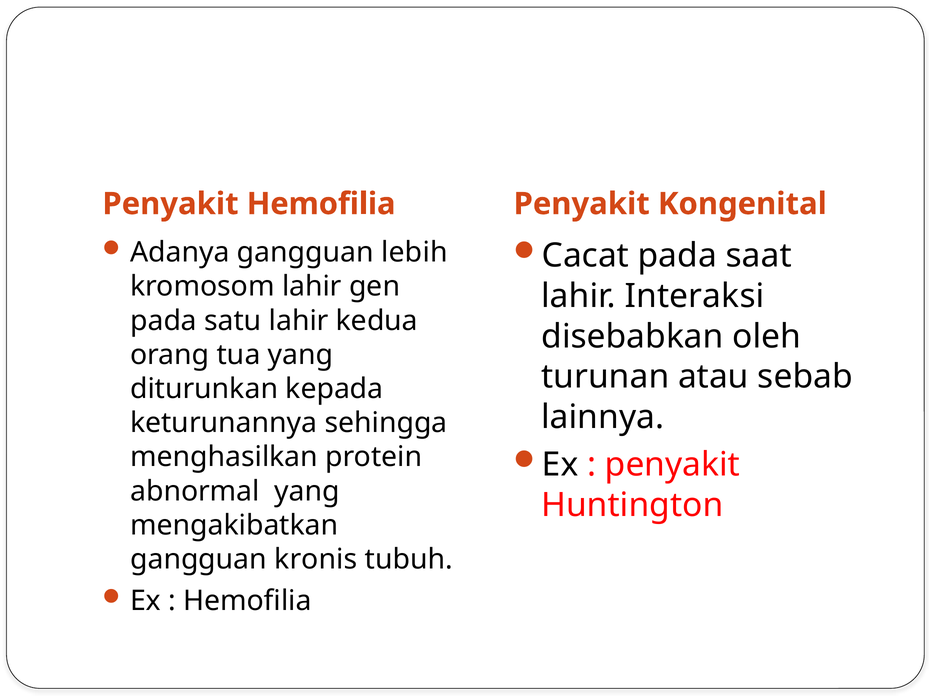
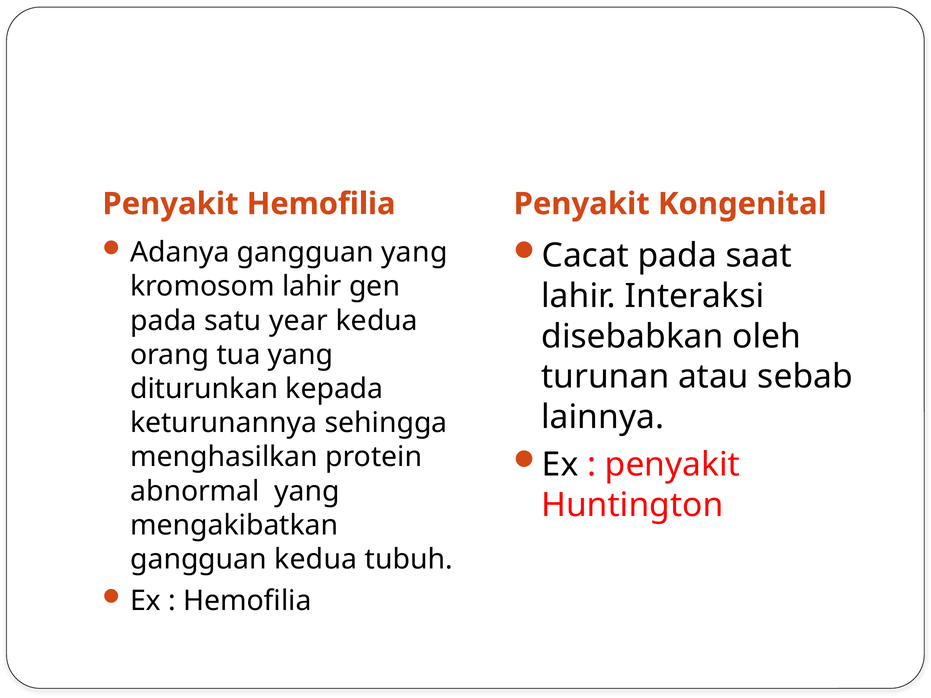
gangguan lebih: lebih -> yang
satu lahir: lahir -> year
gangguan kronis: kronis -> kedua
